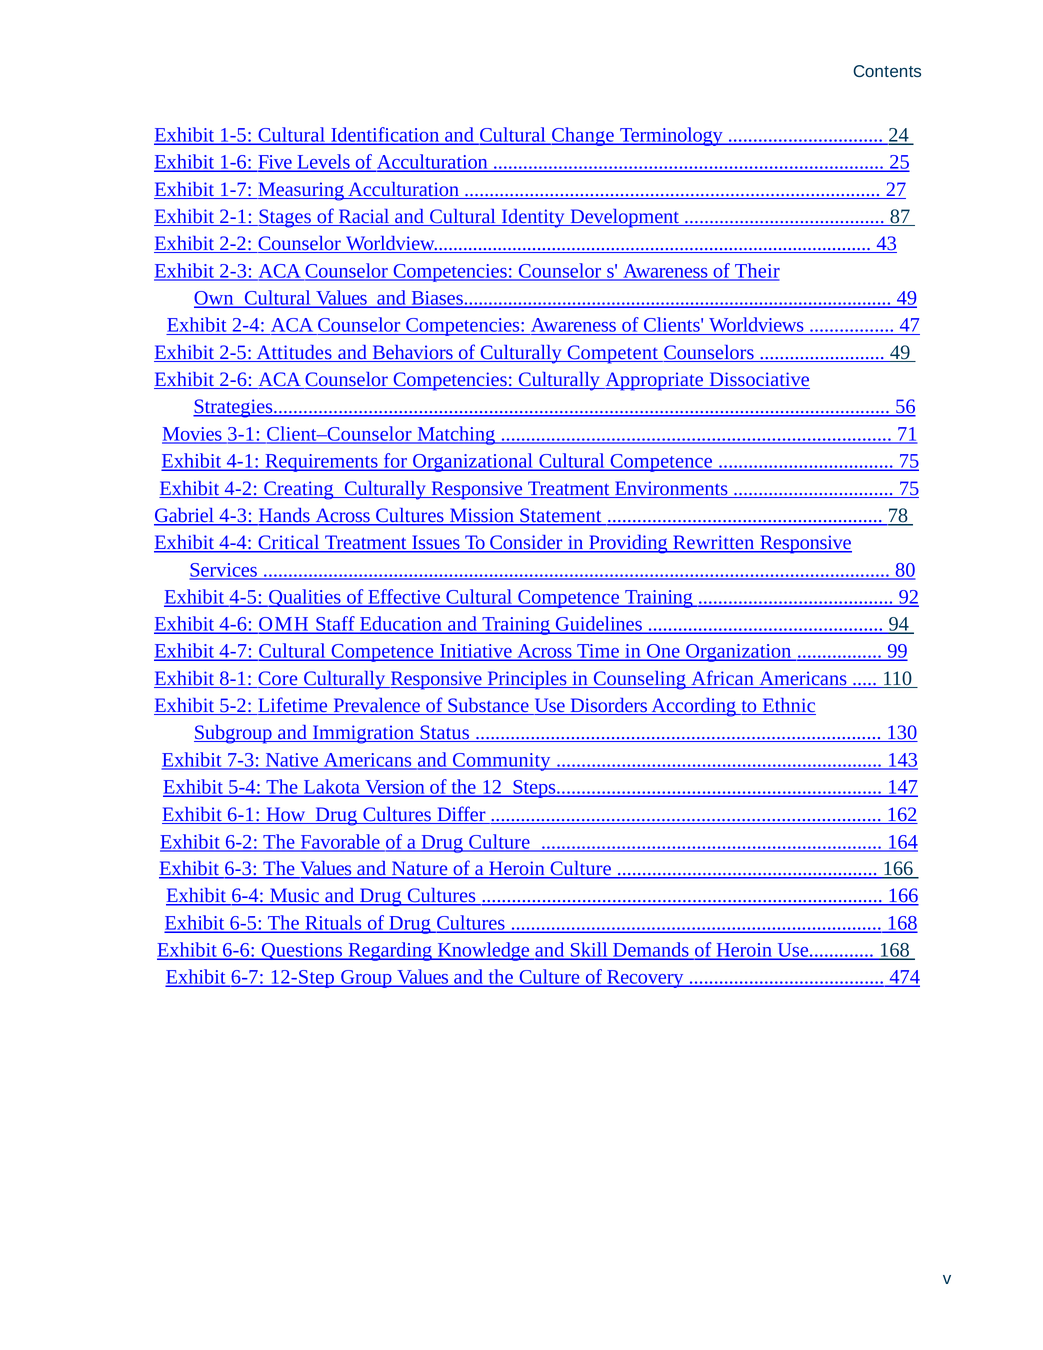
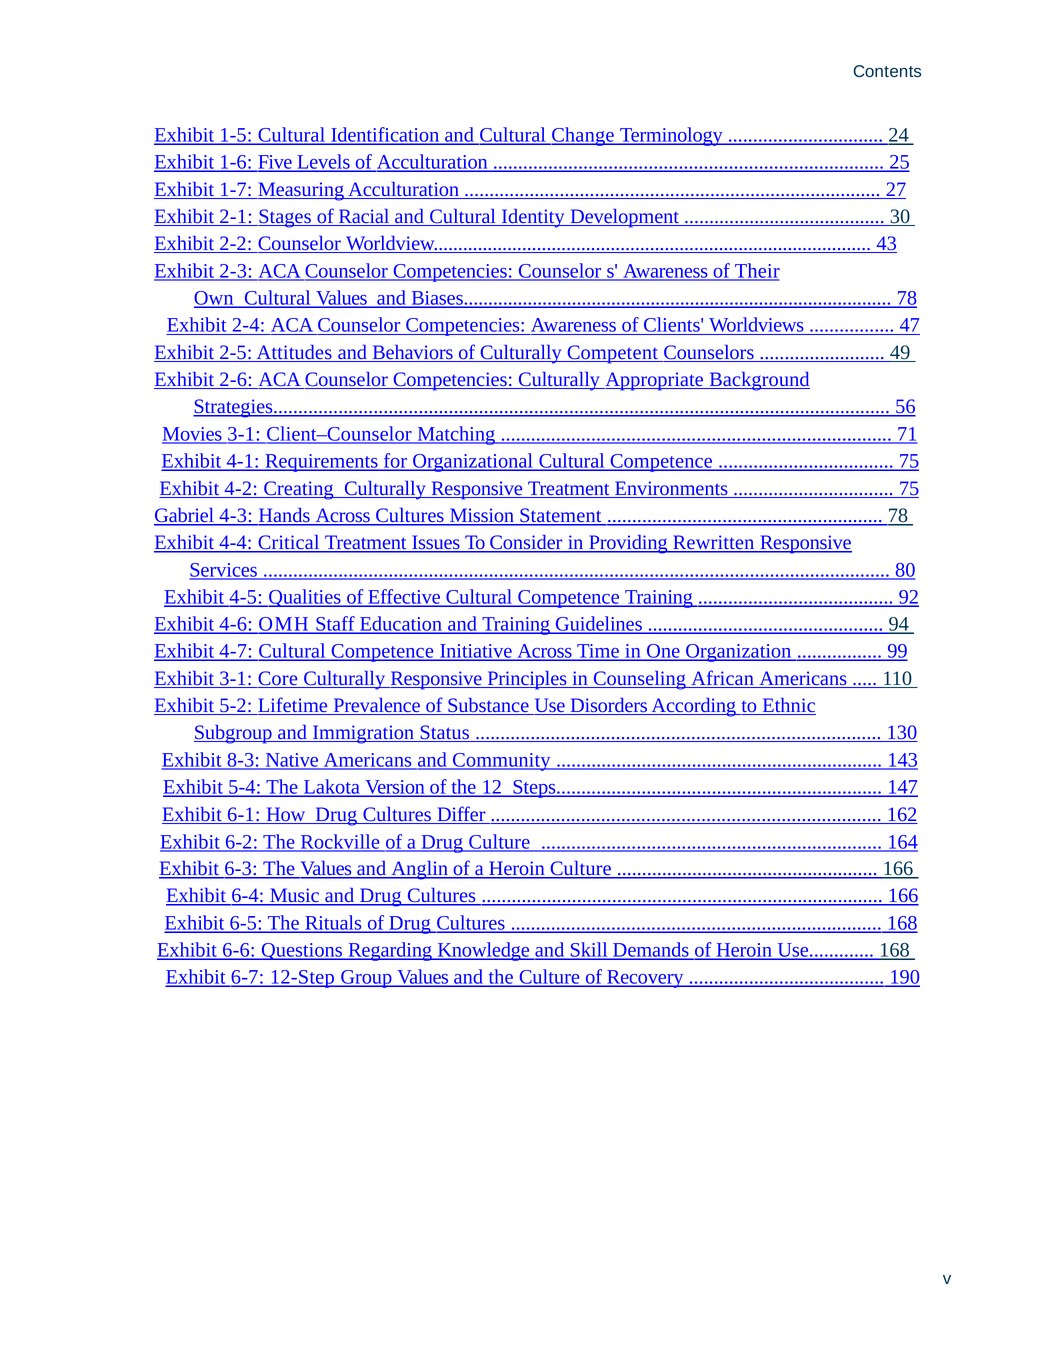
87: 87 -> 30
Biases 49: 49 -> 78
Dissociative: Dissociative -> Background
Exhibit 8-1: 8-1 -> 3-1
7-3: 7-3 -> 8-3
Favorable: Favorable -> Rockville
Nature: Nature -> Anglin
474: 474 -> 190
